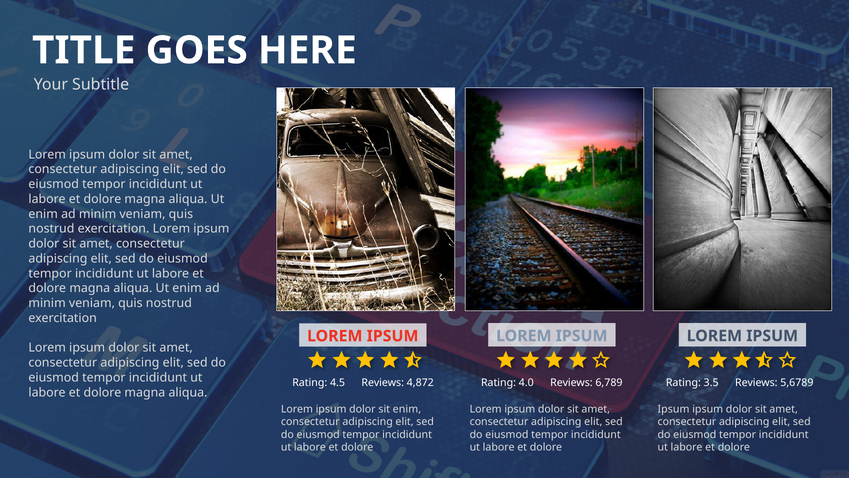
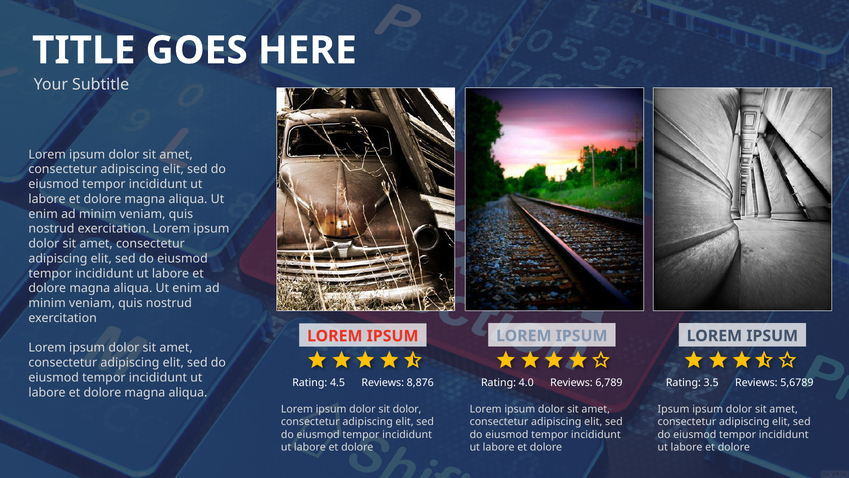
4,872: 4,872 -> 8,876
sit enim: enim -> dolor
